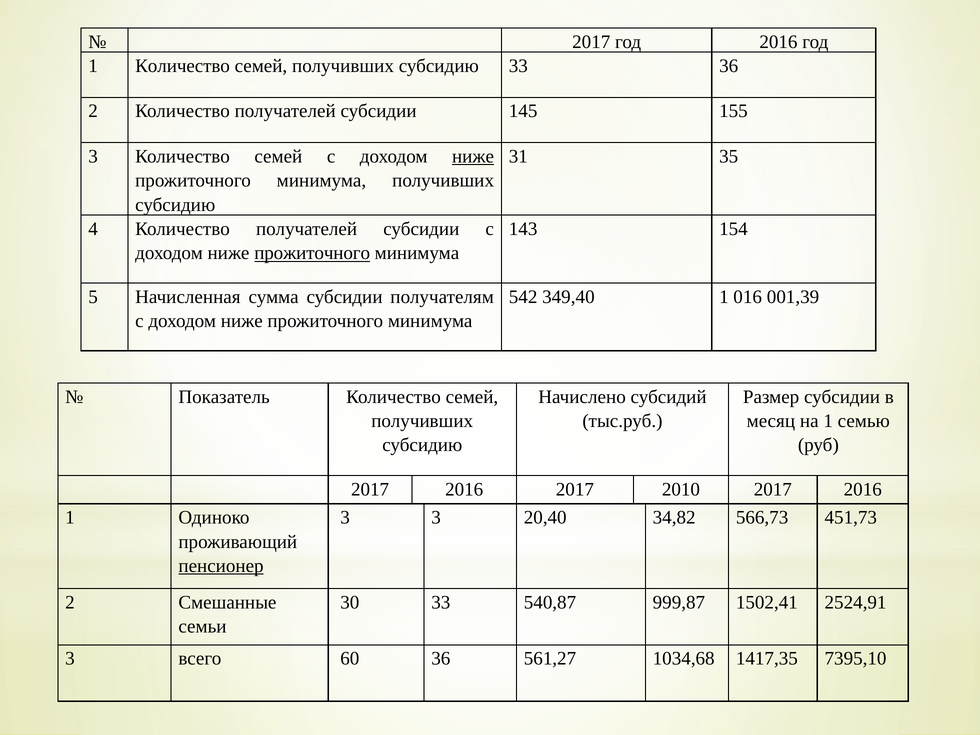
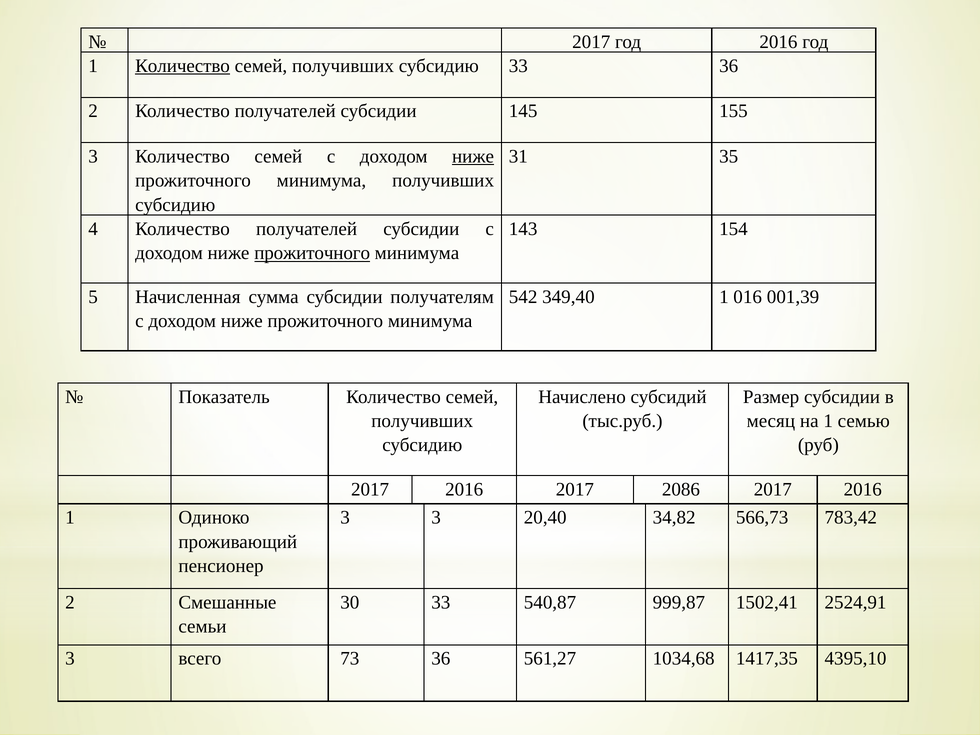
Количество at (183, 66) underline: none -> present
2010: 2010 -> 2086
451,73: 451,73 -> 783,42
пенсионер underline: present -> none
60: 60 -> 73
7395,10: 7395,10 -> 4395,10
